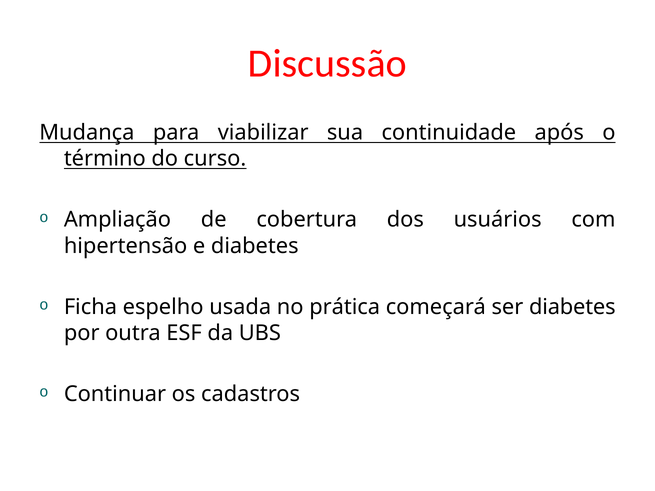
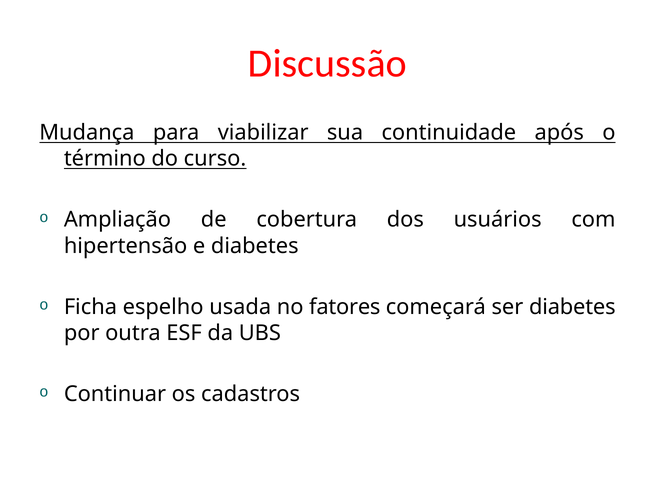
prática: prática -> fatores
